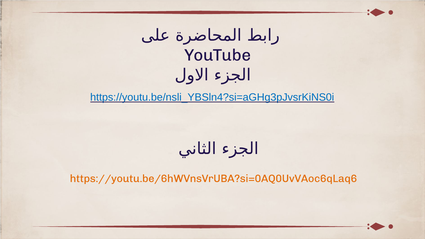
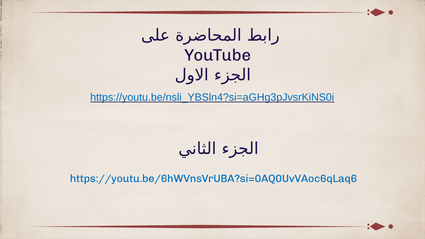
https://youtu.be/6hWVnsVrUBA?si=0AQ0UvVAoc6qLaq6 colour: orange -> blue
